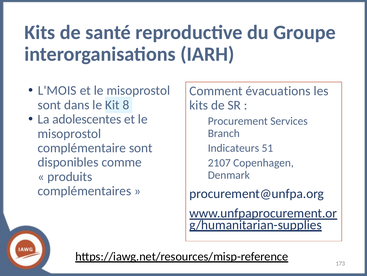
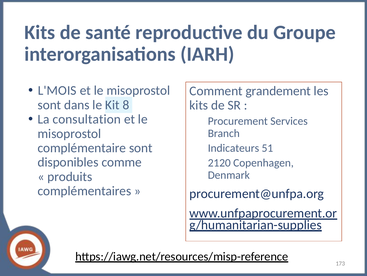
évacuations: évacuations -> grandement
adolescentes: adolescentes -> consultation
2107: 2107 -> 2120
